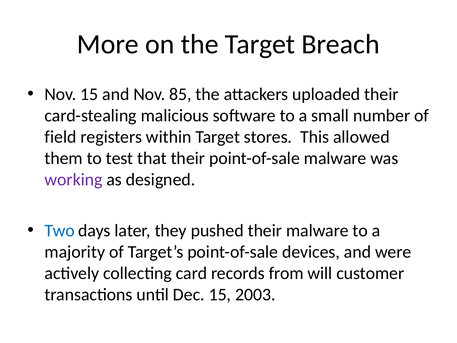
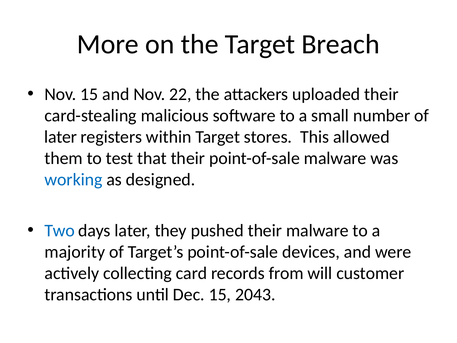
85: 85 -> 22
field at (61, 137): field -> later
working colour: purple -> blue
2003: 2003 -> 2043
